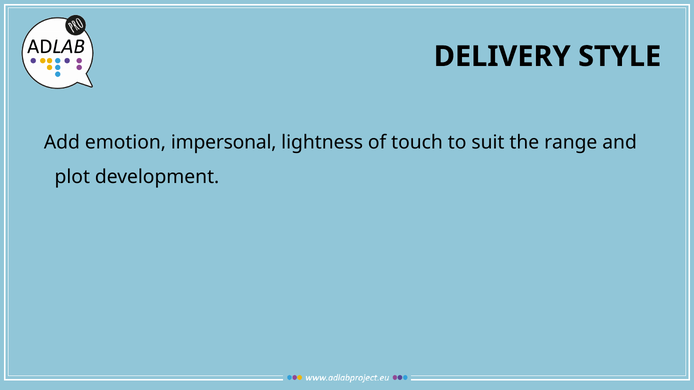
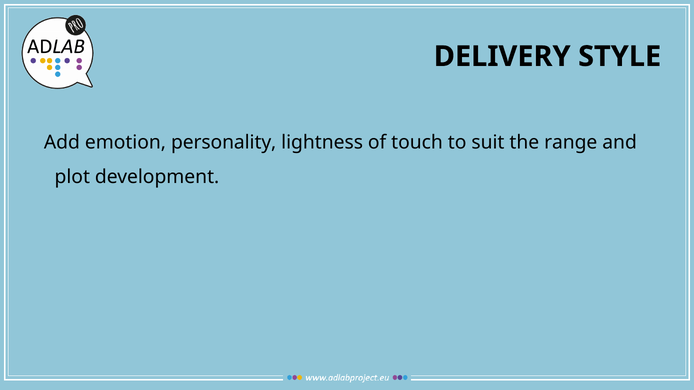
impersonal: impersonal -> personality
